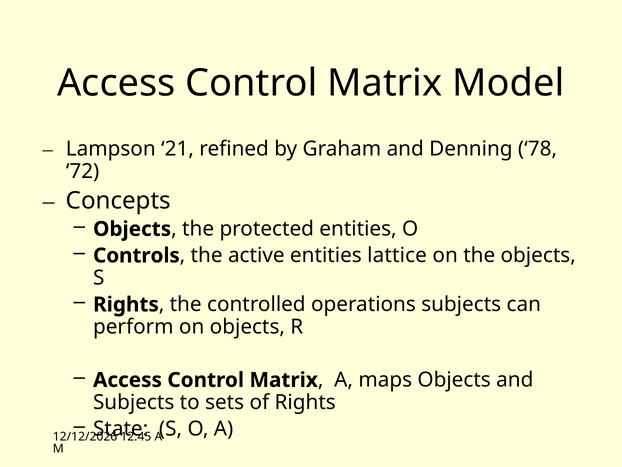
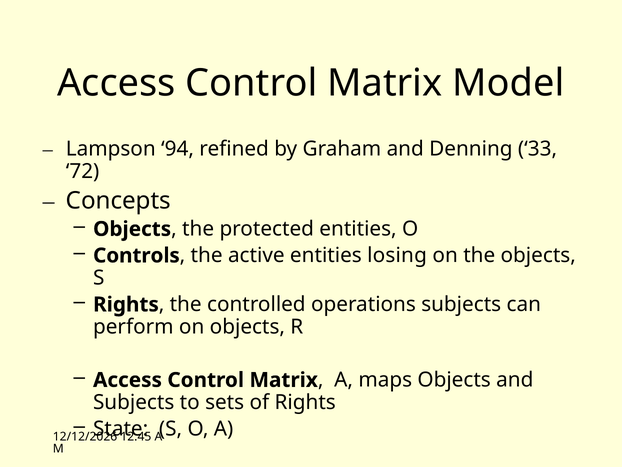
21: 21 -> 94
78: 78 -> 33
lattice: lattice -> losing
